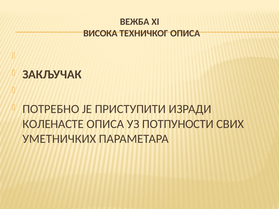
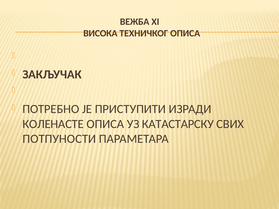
ПОТПУНОСТИ: ПОТПУНОСТИ -> КАТАСТАРСКУ
УМЕТНИЧКИХ: УМЕТНИЧКИХ -> ПОТПУНОСТИ
